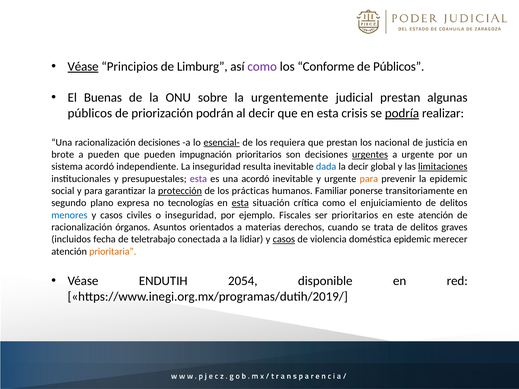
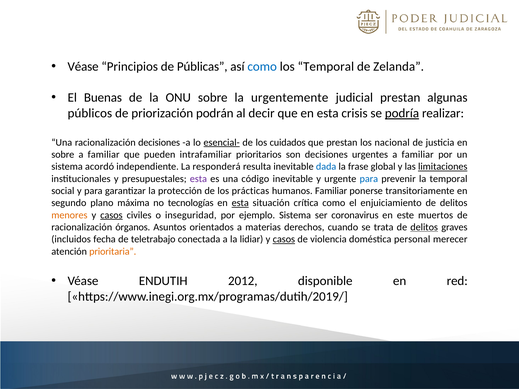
Véase at (83, 67) underline: present -> none
Limburg: Limburg -> Públicas
como at (262, 67) colour: purple -> blue
los Conforme: Conforme -> Temporal
de Públicos: Públicos -> Zelanda
requiera: requiera -> cuidados
brote at (63, 155): brote -> sobre
pueden at (104, 155): pueden -> familiar
impugnación: impugnación -> intrafamiliar
urgentes underline: present -> none
urgente at (418, 155): urgente -> familiar
La inseguridad: inseguridad -> responderá
la decir: decir -> frase
una acordó: acordó -> código
para at (369, 179) colour: orange -> blue
la epidemic: epidemic -> temporal
protección underline: present -> none
expresa: expresa -> máxima
menores colour: blue -> orange
casos at (111, 215) underline: none -> present
ejemplo Fiscales: Fiscales -> Sistema
ser prioritarios: prioritarios -> coronavirus
este atención: atención -> muertos
delitos at (424, 227) underline: none -> present
doméstica epidemic: epidemic -> personal
2054: 2054 -> 2012
